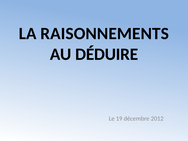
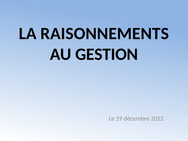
DÉDUIRE: DÉDUIRE -> GESTION
